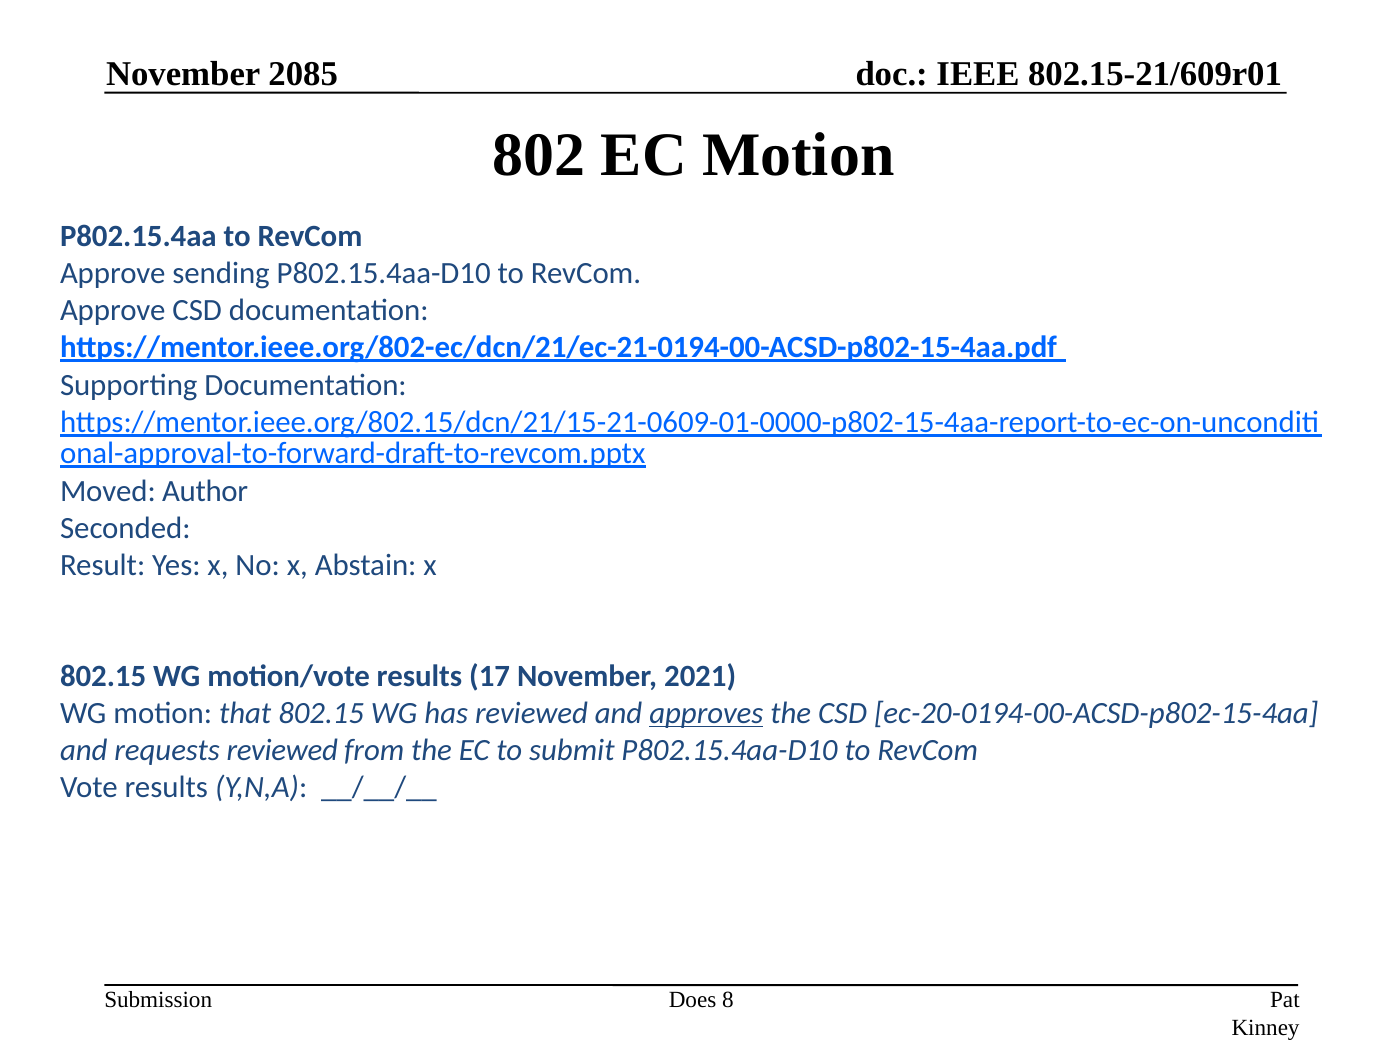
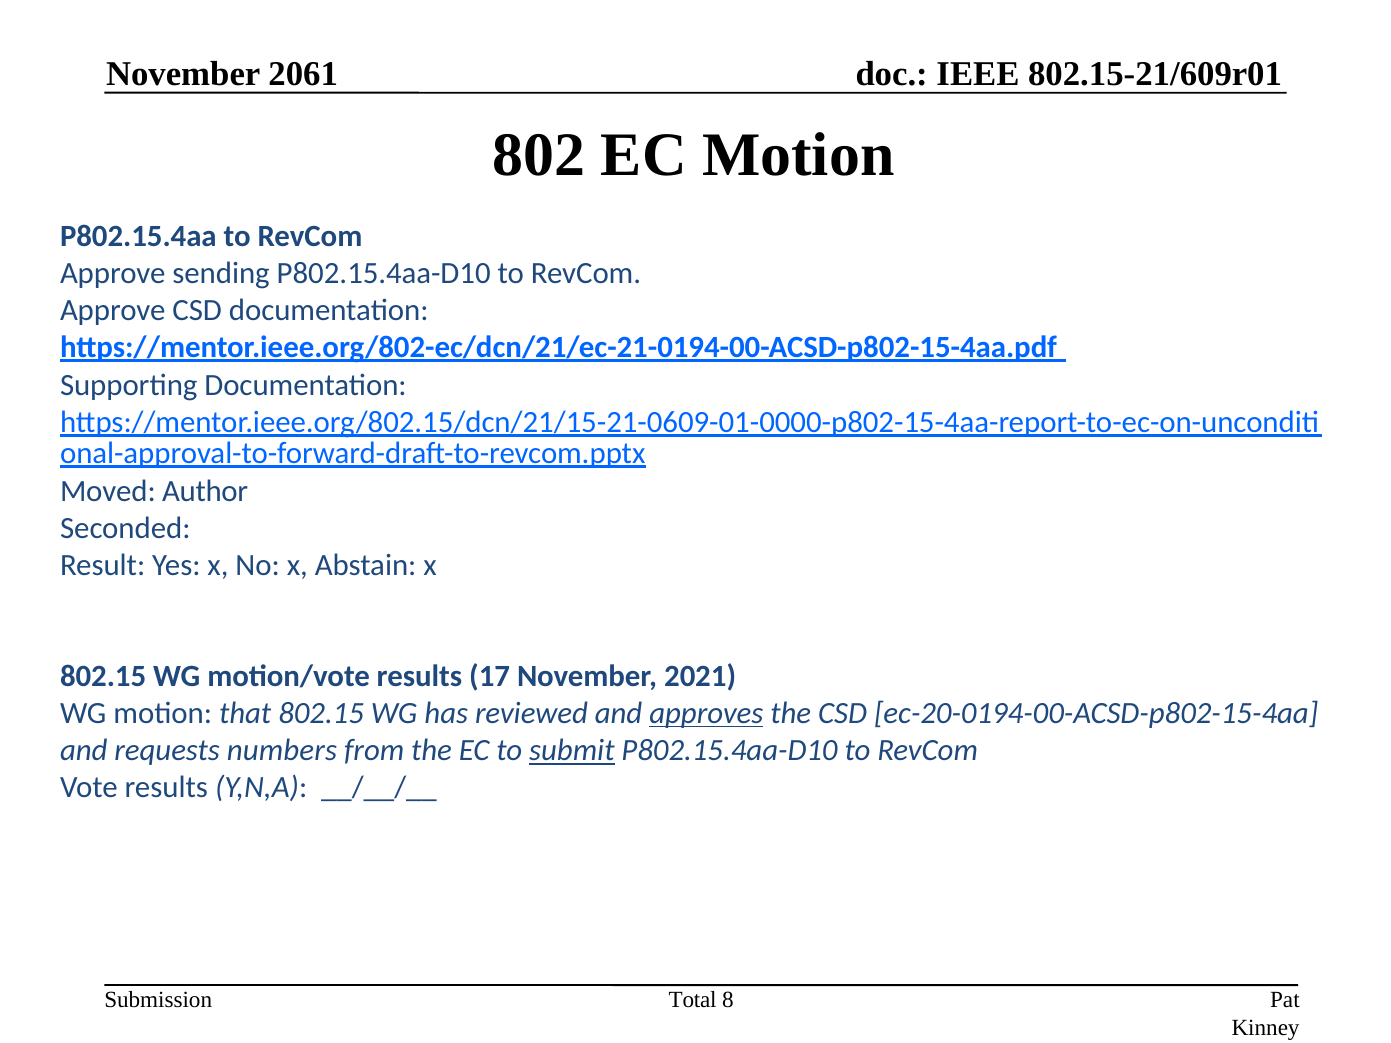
2085: 2085 -> 2061
requests reviewed: reviewed -> numbers
submit underline: none -> present
Does: Does -> Total
